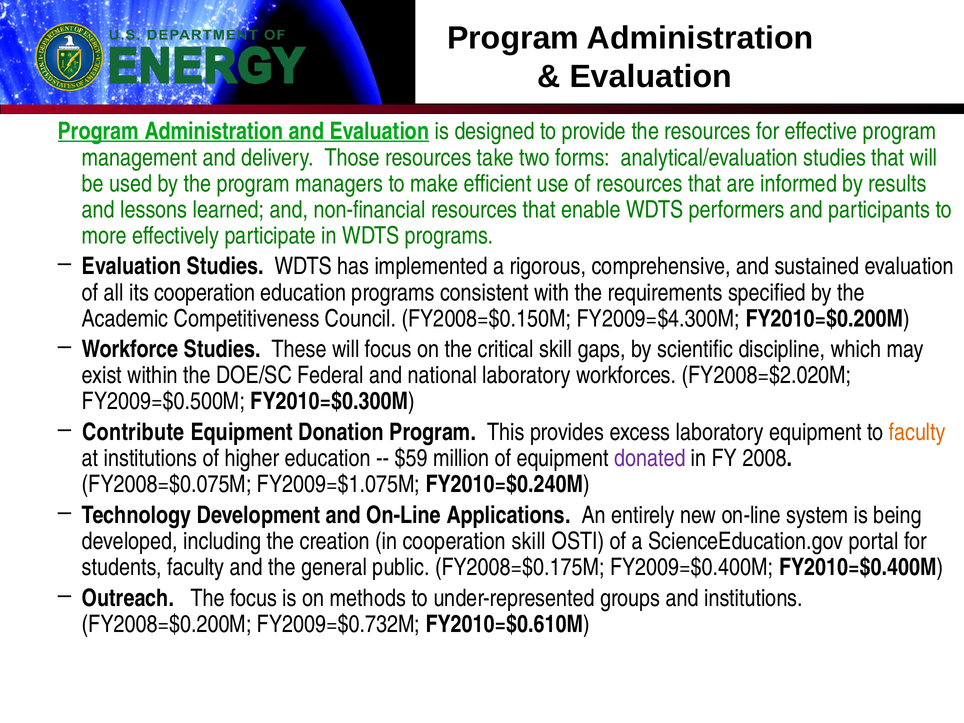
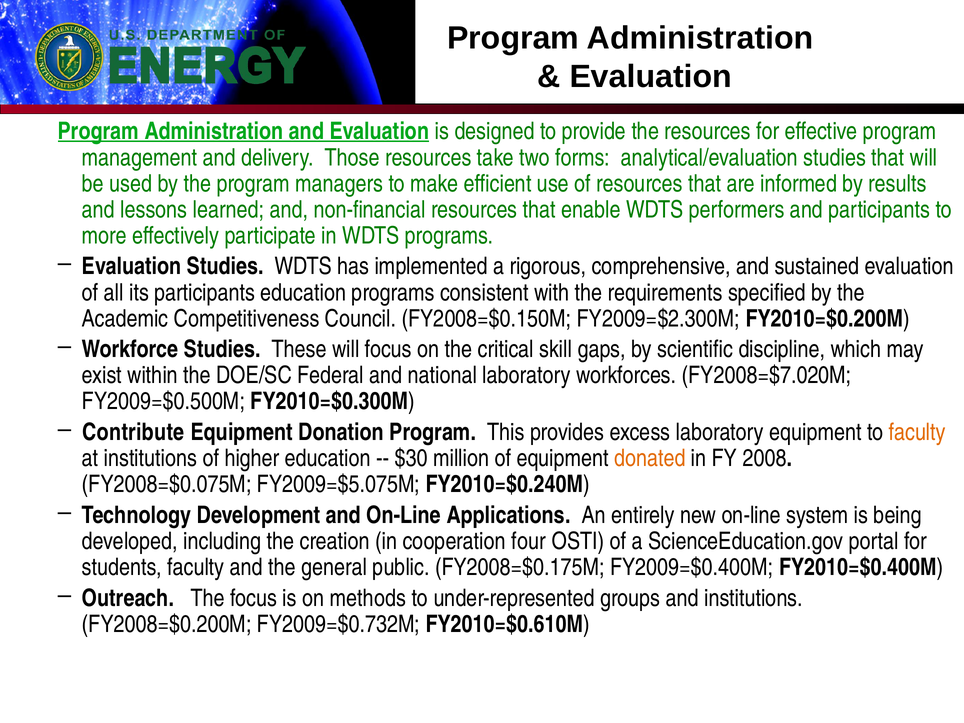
its cooperation: cooperation -> participants
FY2009=$4.300M: FY2009=$4.300M -> FY2009=$2.300M
FY2008=$2.020M: FY2008=$2.020M -> FY2008=$7.020M
$59: $59 -> $30
donated colour: purple -> orange
FY2009=$1.075M: FY2009=$1.075M -> FY2009=$5.075M
cooperation skill: skill -> four
